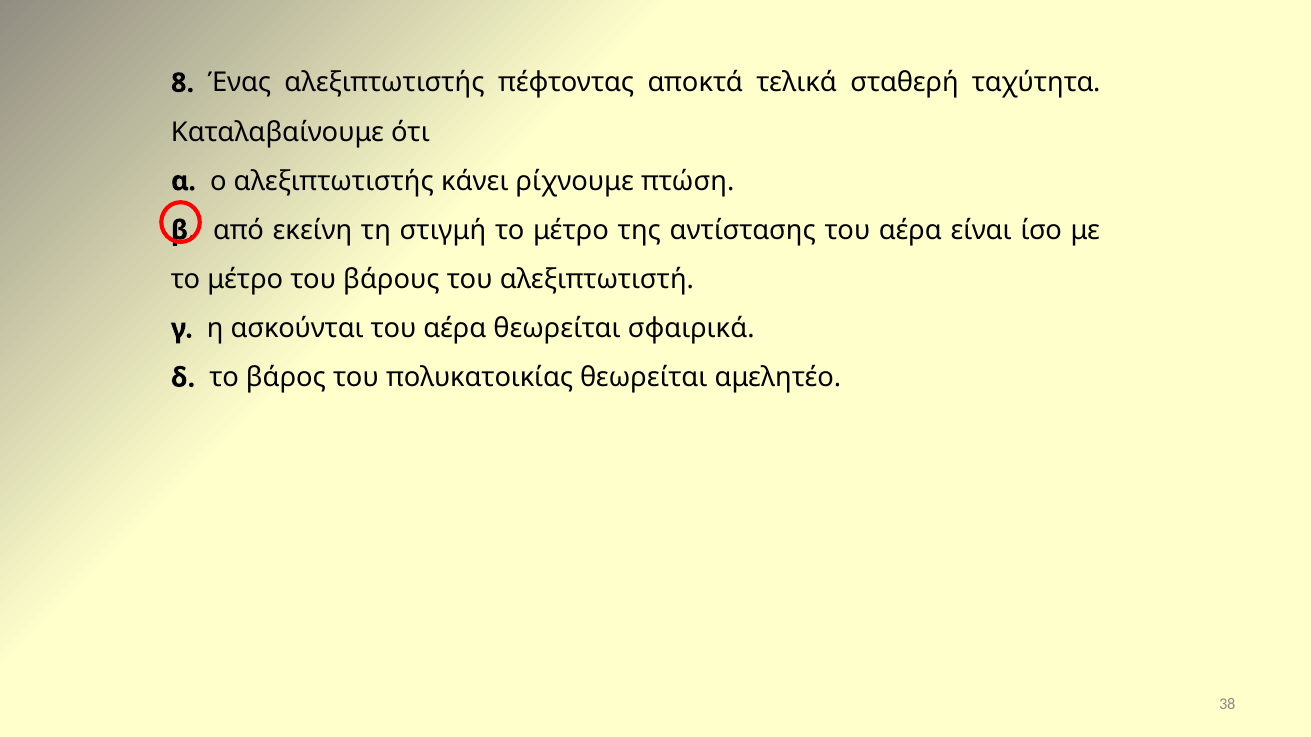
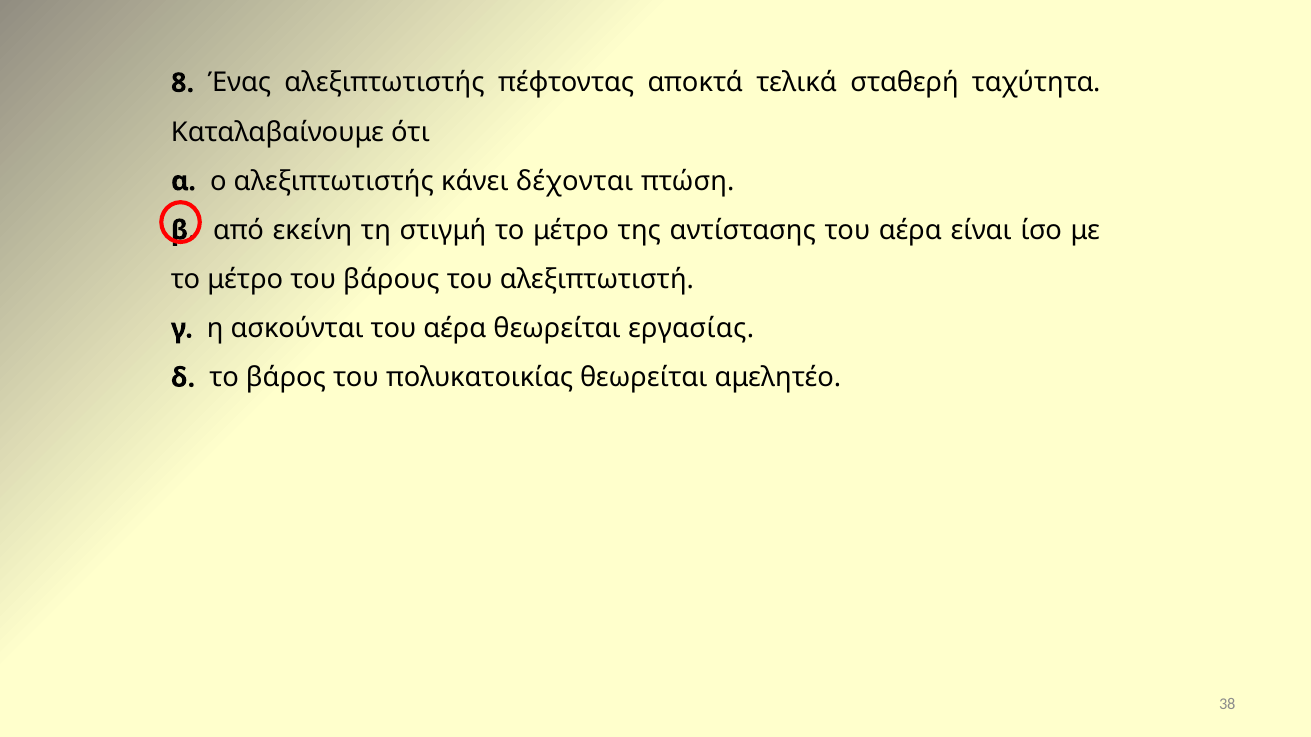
ρίχνουμε: ρίχνουμε -> δέχονται
σφαιρικά: σφαιρικά -> εργασίας
